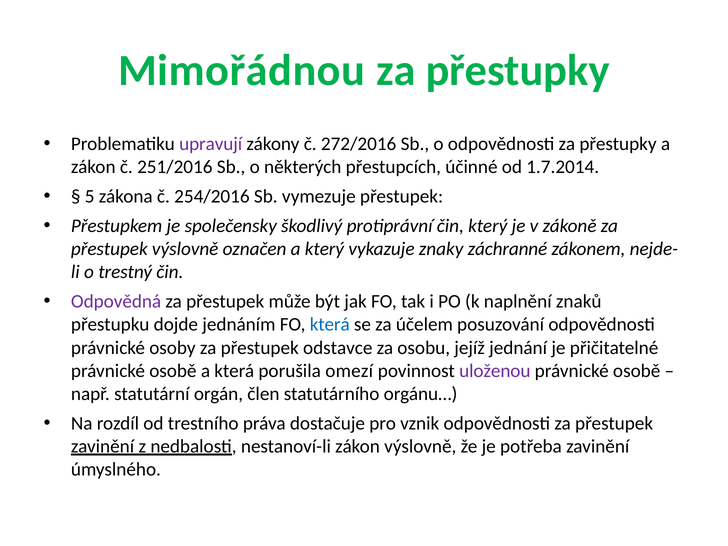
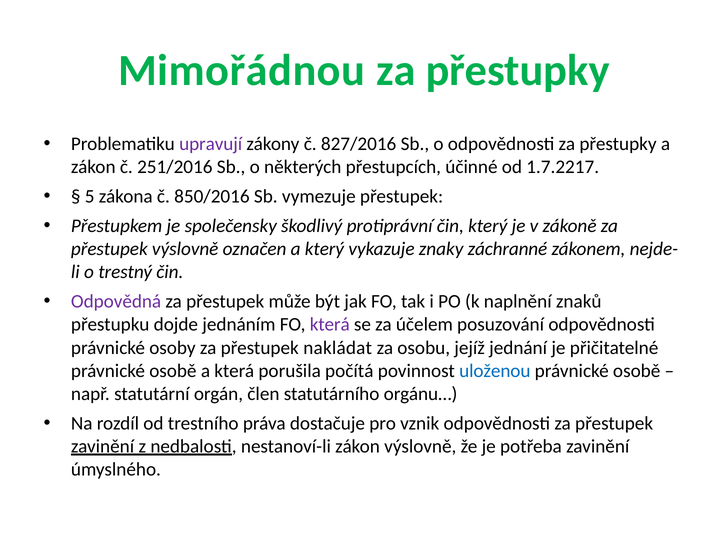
272/2016: 272/2016 -> 827/2016
1.7.2014: 1.7.2014 -> 1.7.2217
254/2016: 254/2016 -> 850/2016
která at (330, 325) colour: blue -> purple
odstavce: odstavce -> nakládat
omezí: omezí -> počítá
uloženou colour: purple -> blue
